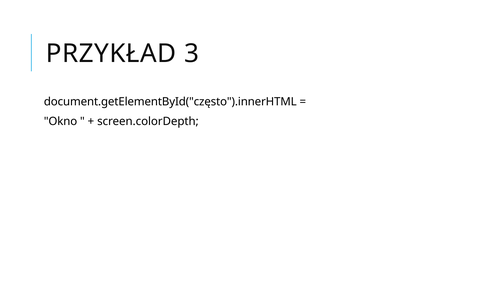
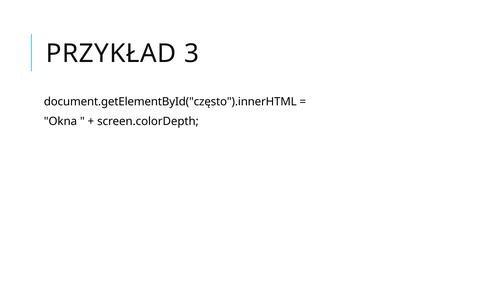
Okno: Okno -> Okna
